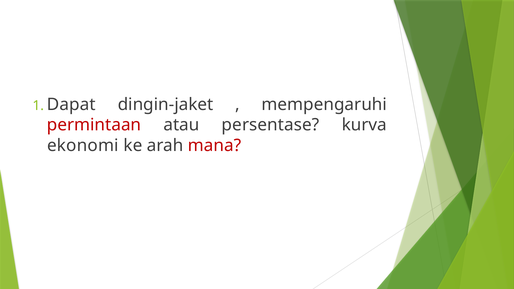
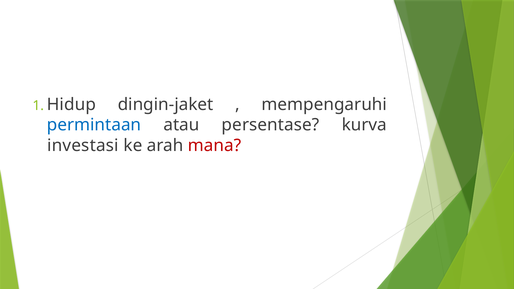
Dapat: Dapat -> Hidup
permintaan colour: red -> blue
ekonomi: ekonomi -> investasi
